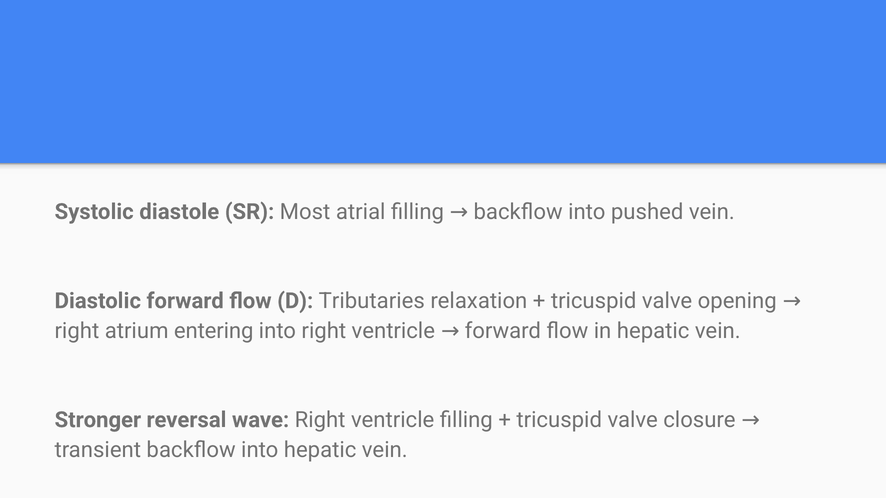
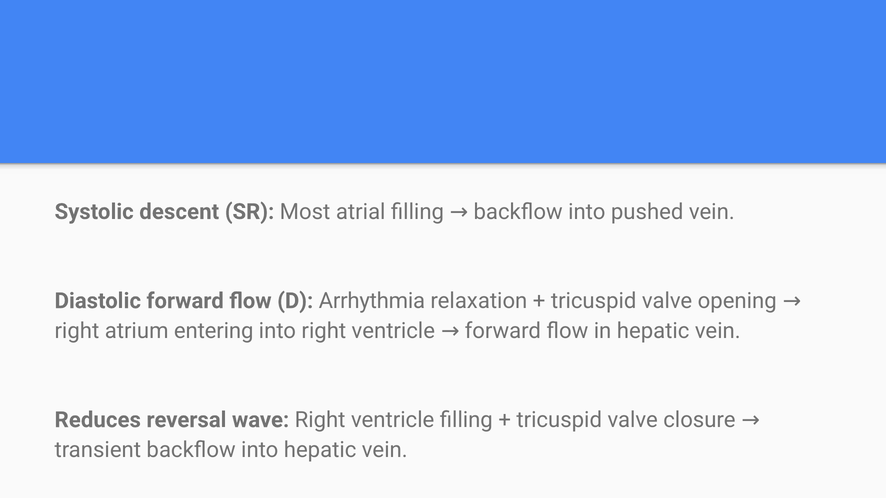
diastole: diastole -> descent
Tributaries: Tributaries -> Arrhythmia
Stronger: Stronger -> Reduces
